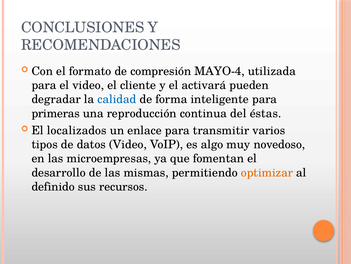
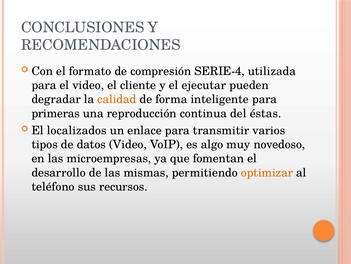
MAYO-4: MAYO-4 -> SERIE-4
activará: activará -> ejecutar
calidad colour: blue -> orange
definido: definido -> teléfono
